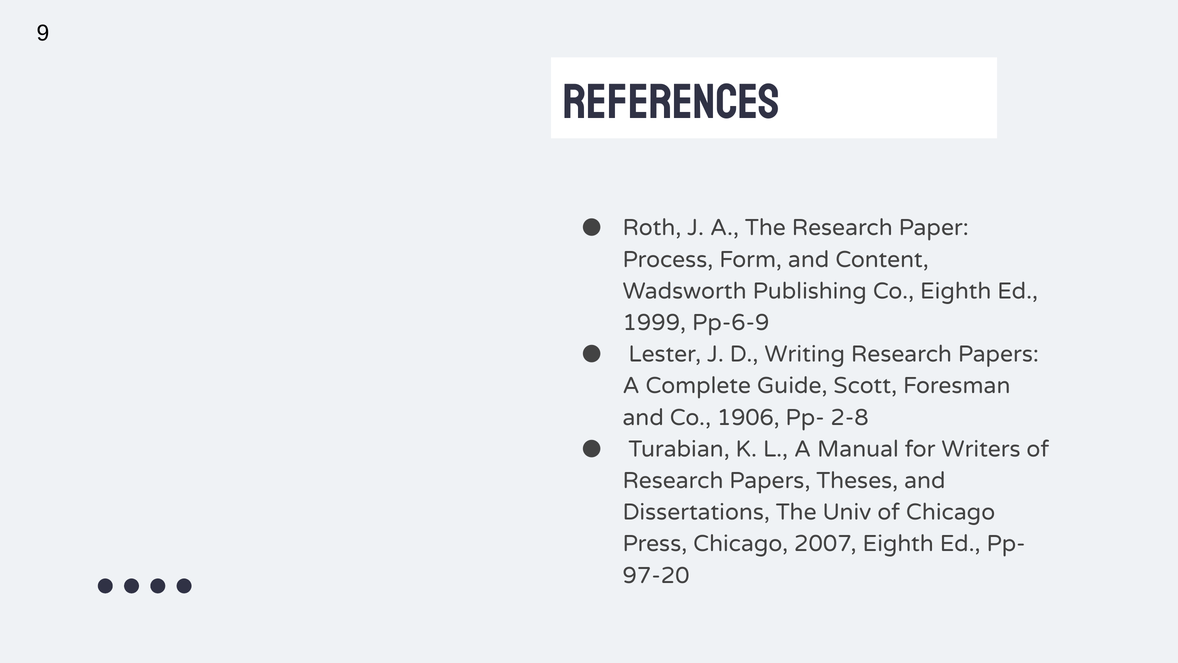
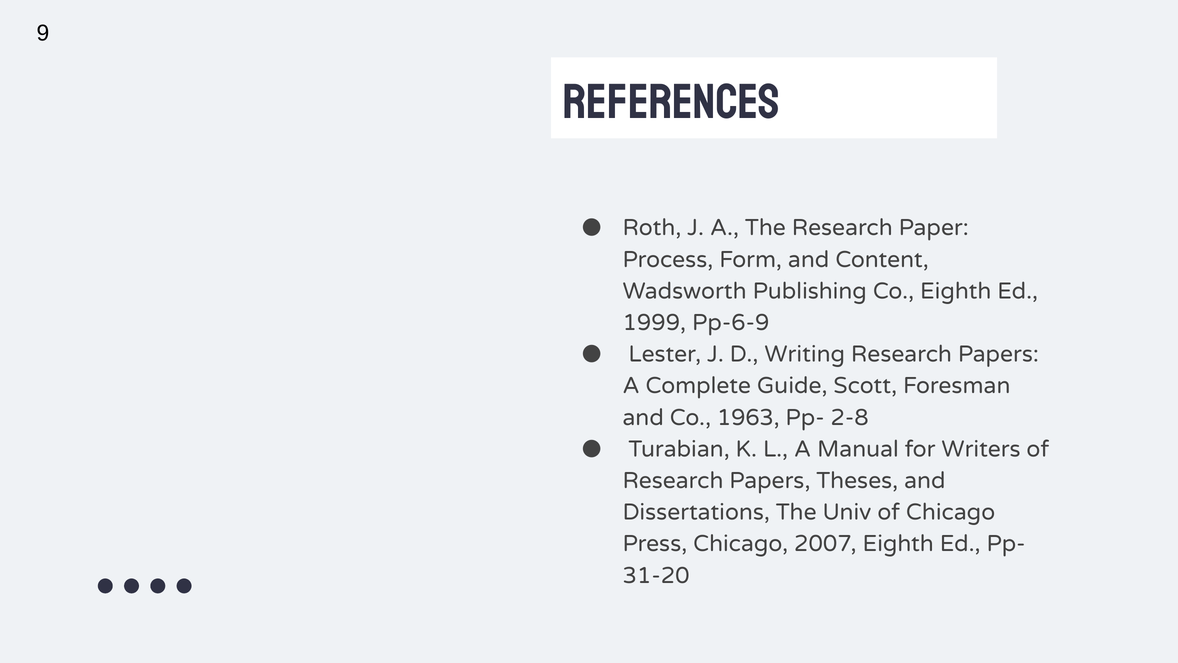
1906: 1906 -> 1963
97-20: 97-20 -> 31-20
